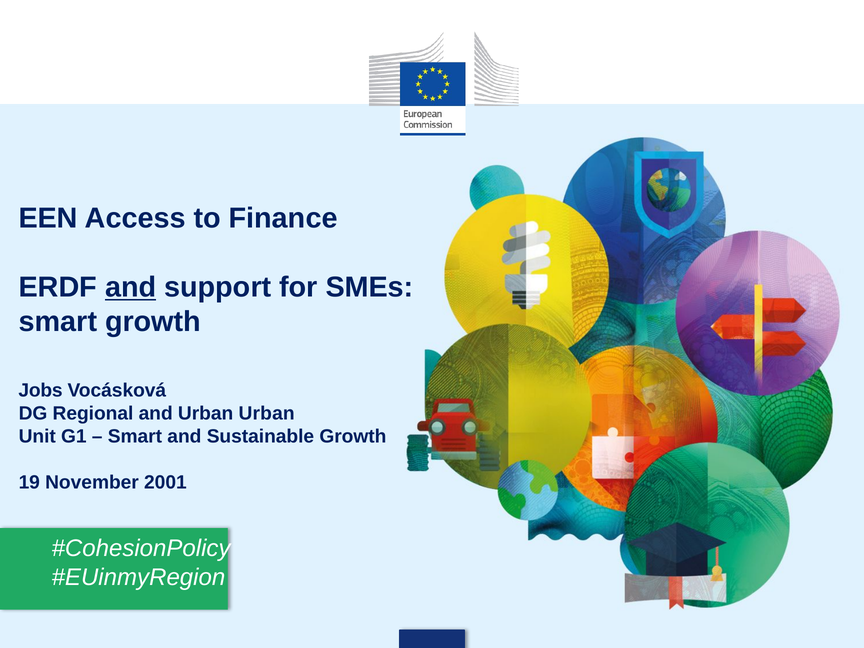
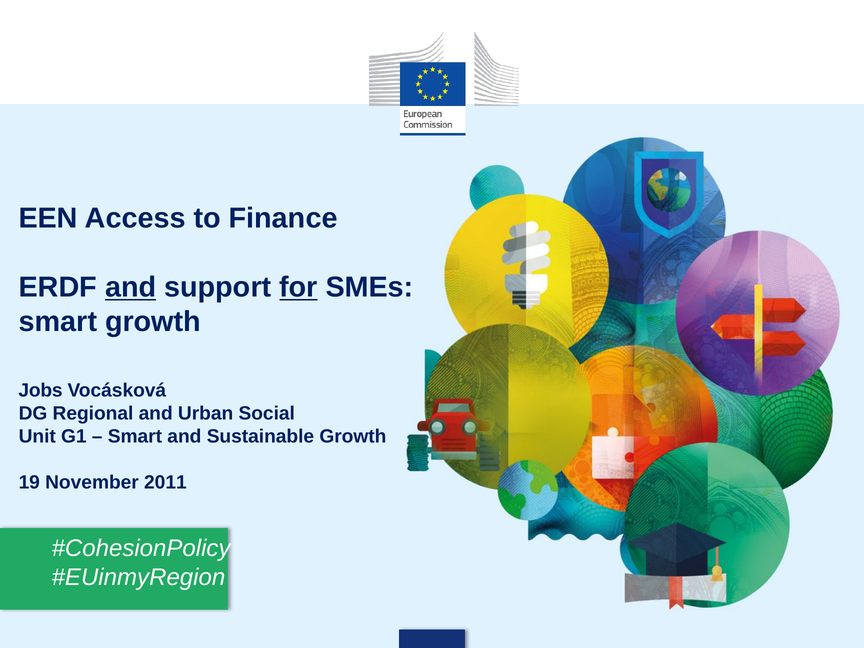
for underline: none -> present
Urban Urban: Urban -> Social
2001: 2001 -> 2011
